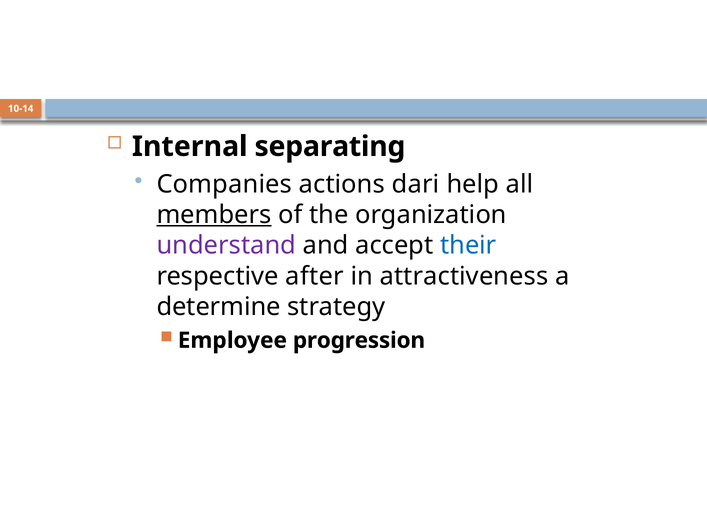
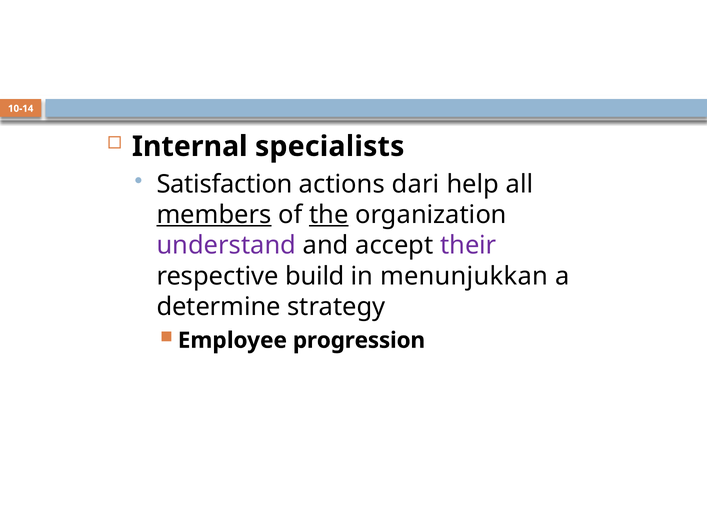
separating: separating -> specialists
Companies: Companies -> Satisfaction
the underline: none -> present
their colour: blue -> purple
after: after -> build
attractiveness: attractiveness -> menunjukkan
